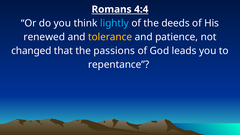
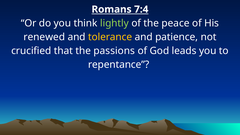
4:4: 4:4 -> 7:4
lightly colour: light blue -> light green
deeds: deeds -> peace
changed: changed -> crucified
